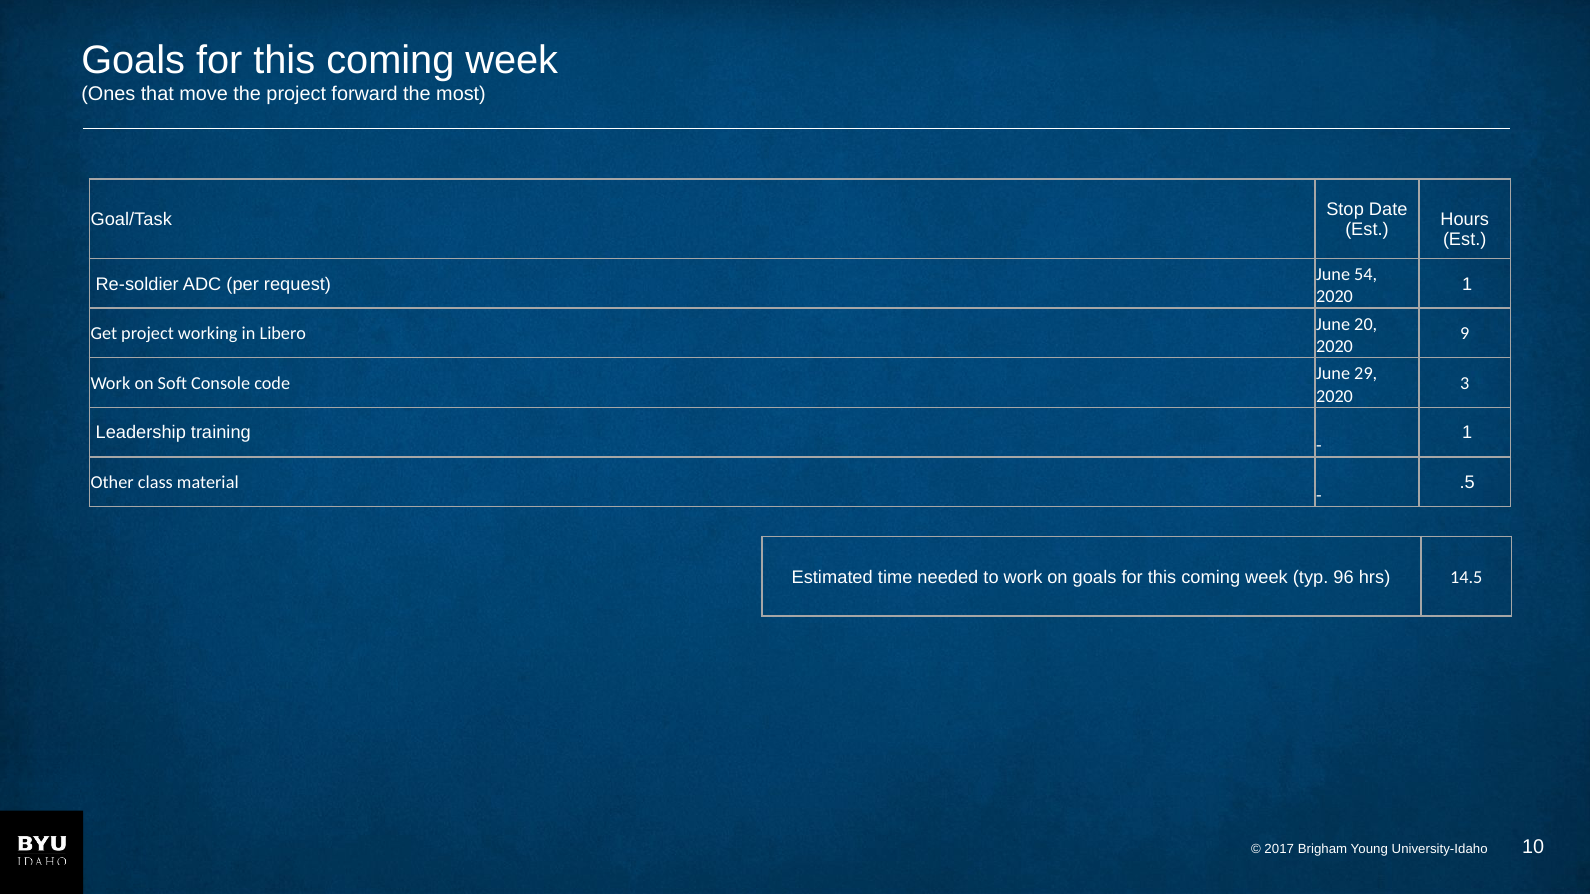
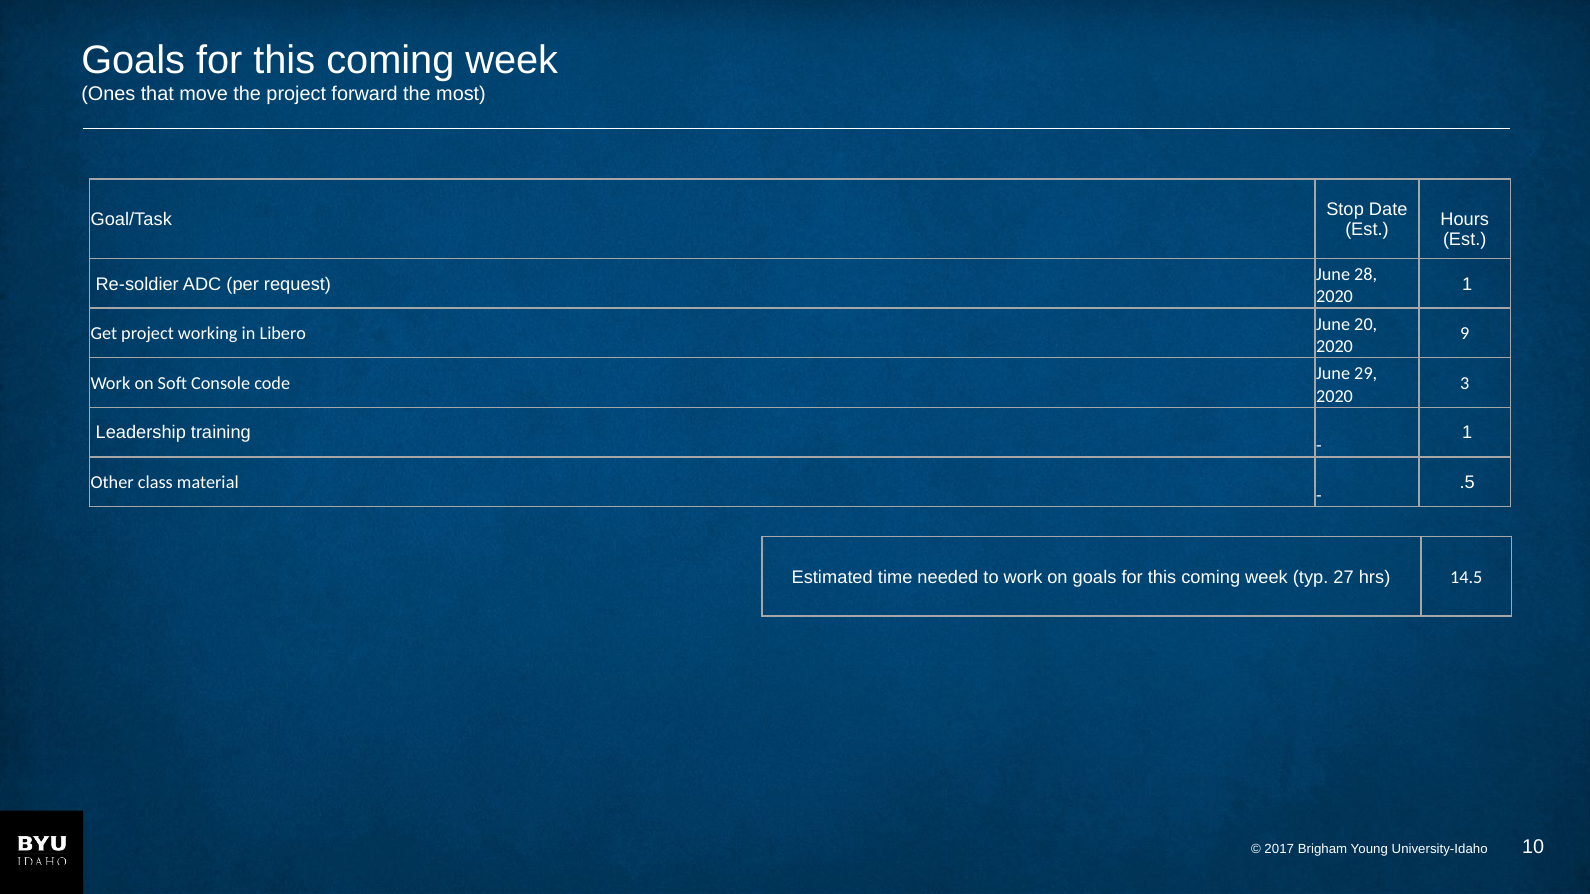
54: 54 -> 28
96: 96 -> 27
